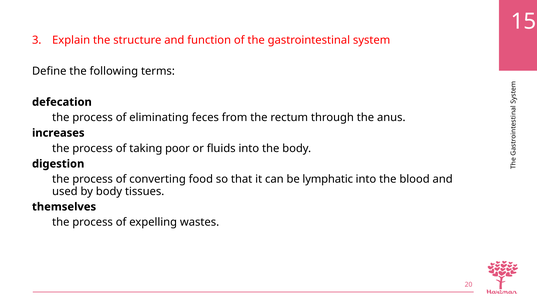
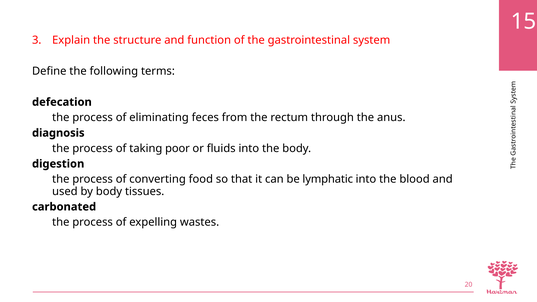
increases: increases -> diagnosis
themselves: themselves -> carbonated
